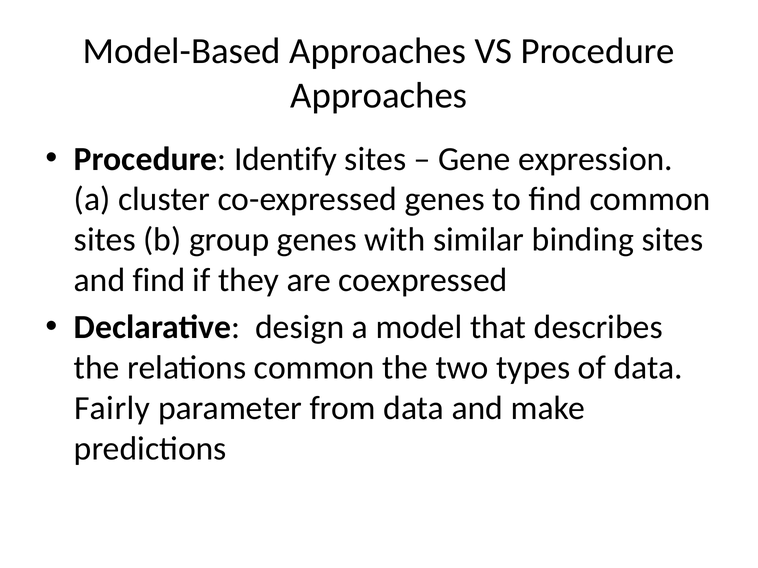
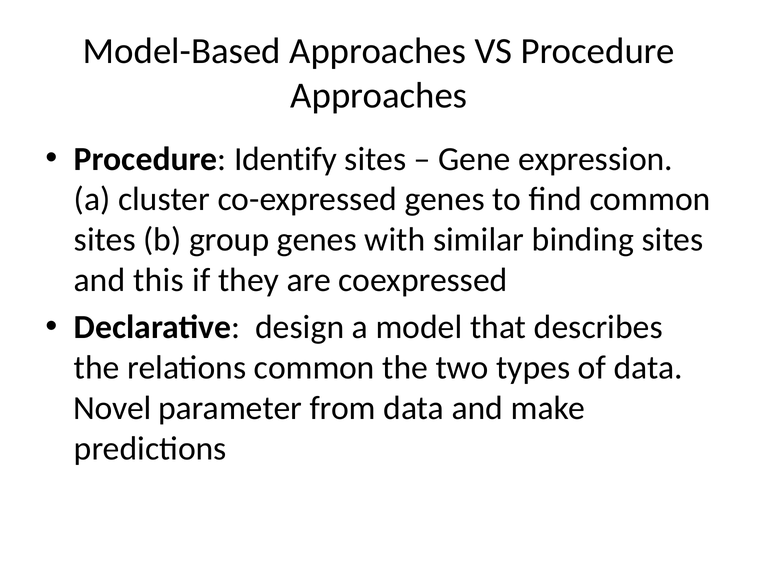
and find: find -> this
Fairly: Fairly -> Novel
